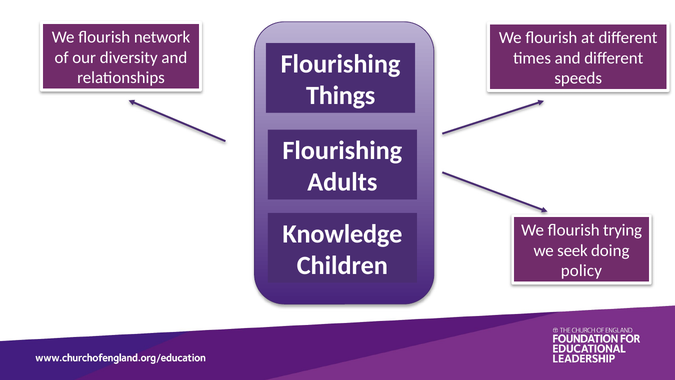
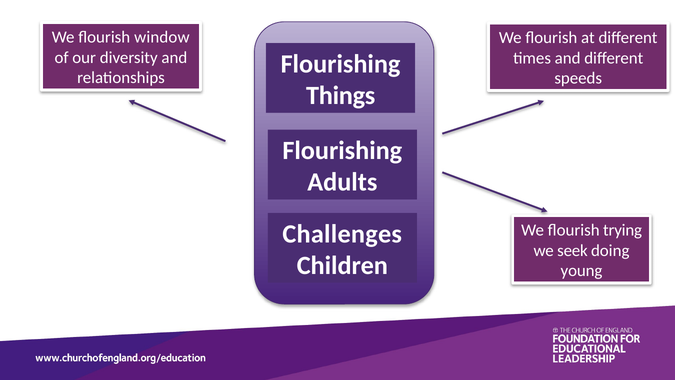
network: network -> window
Knowledge: Knowledge -> Challenges
policy: policy -> young
